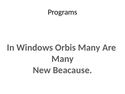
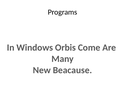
Orbis Many: Many -> Come
